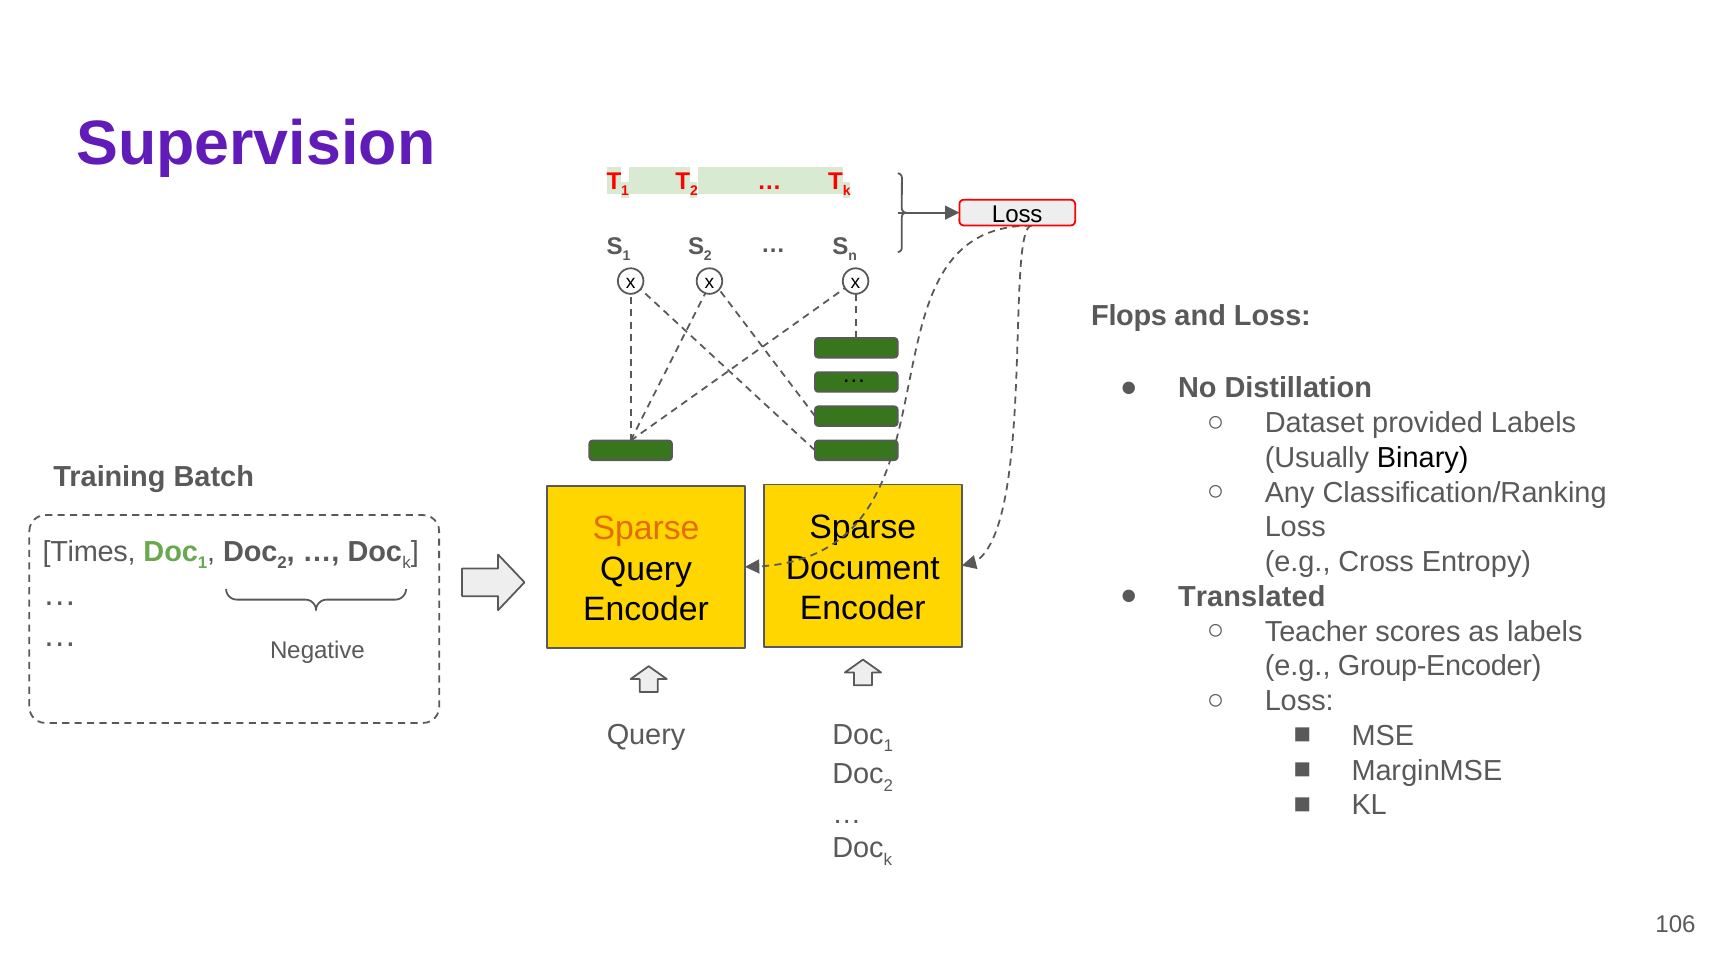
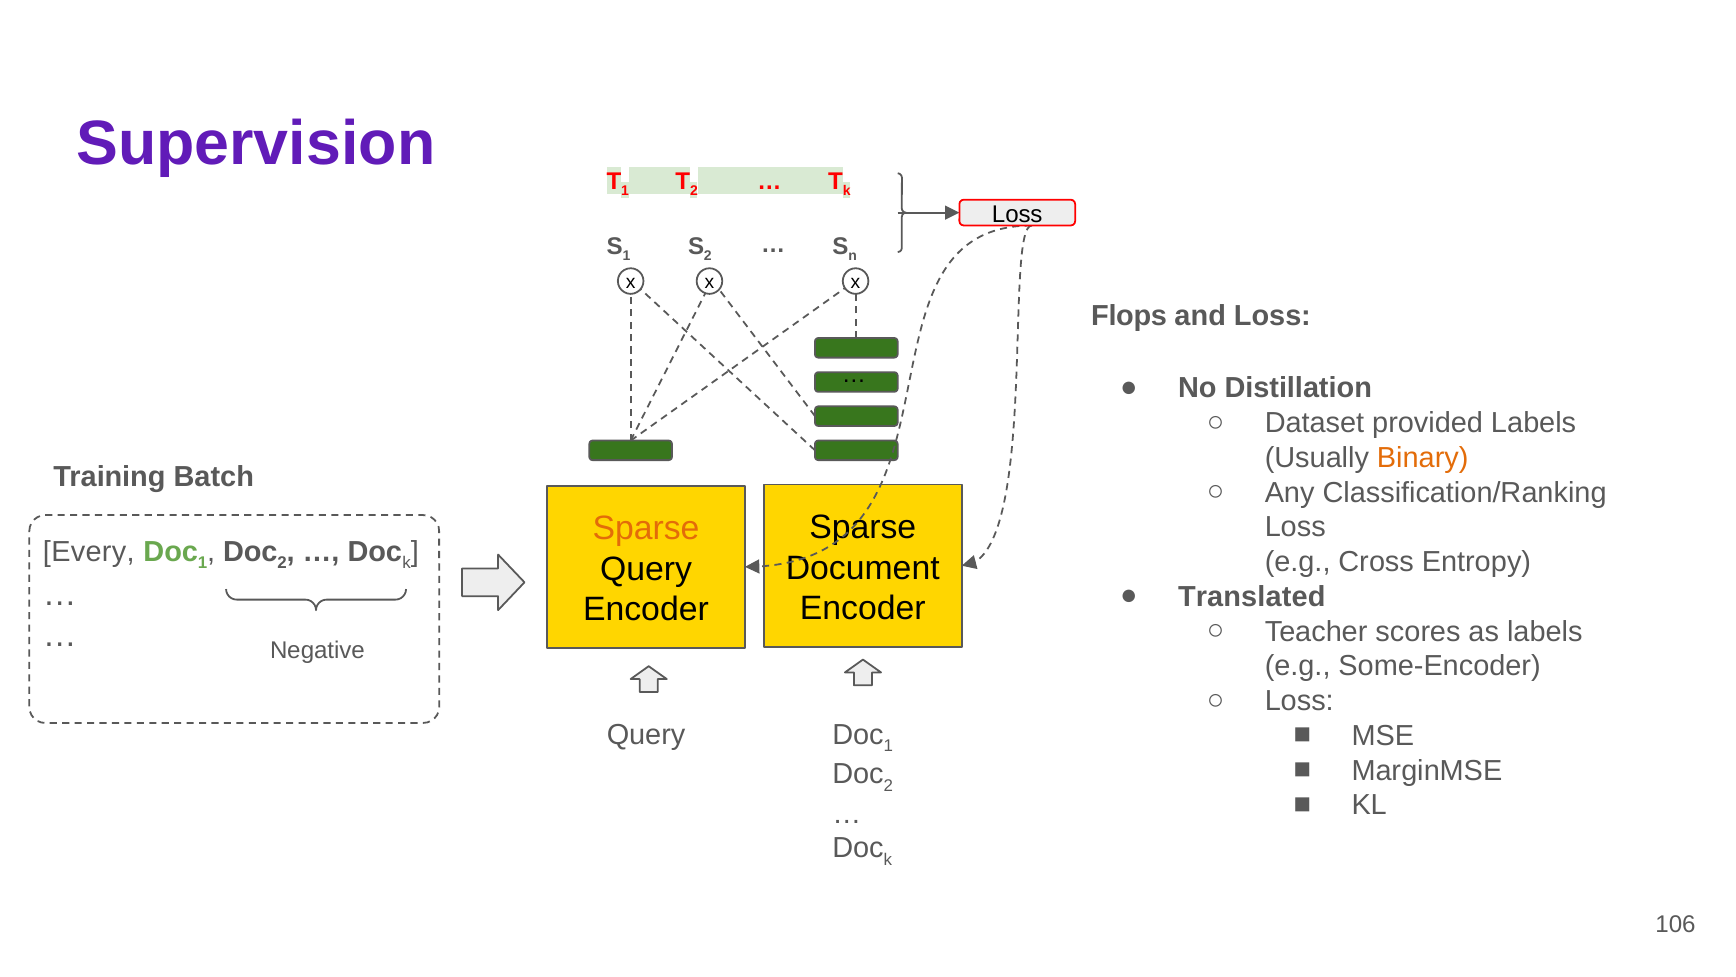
Binary colour: black -> orange
Times: Times -> Every
Group-Encoder: Group-Encoder -> Some-Encoder
